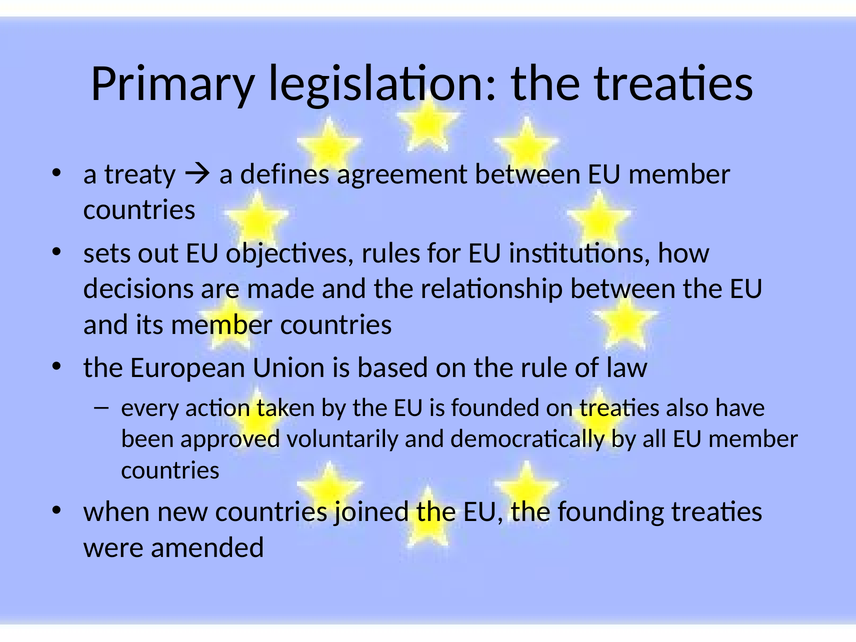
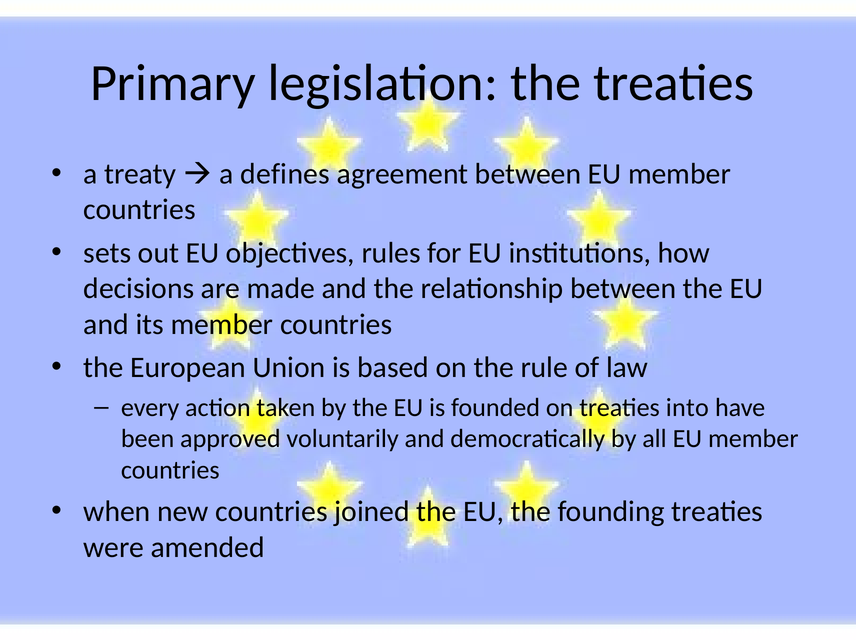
also: also -> into
